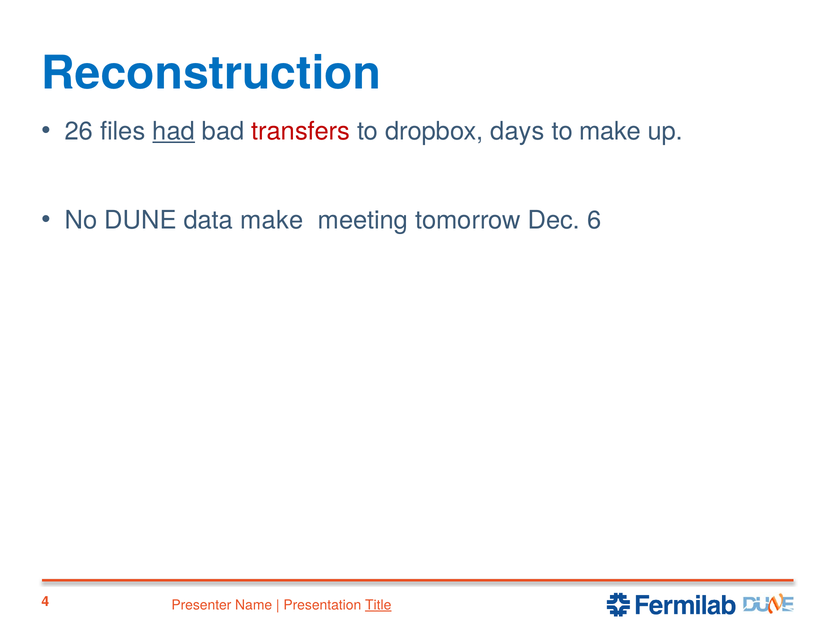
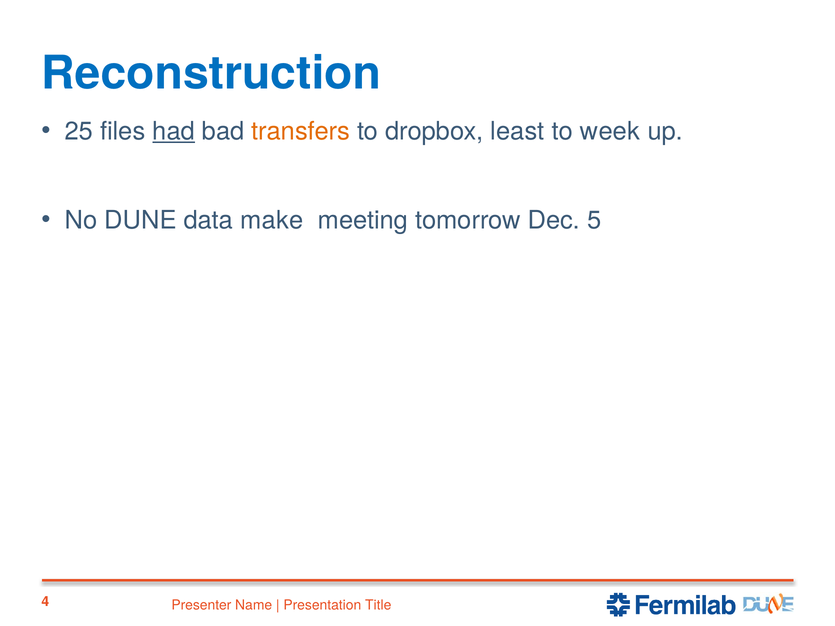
26: 26 -> 25
transfers colour: red -> orange
days: days -> least
to make: make -> week
6: 6 -> 5
Title underline: present -> none
